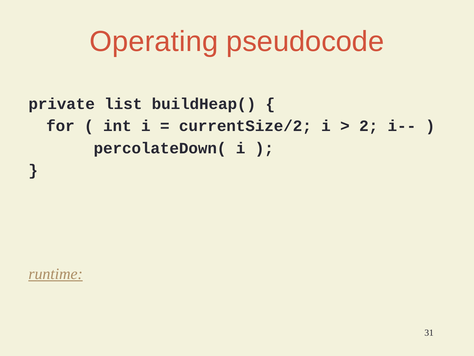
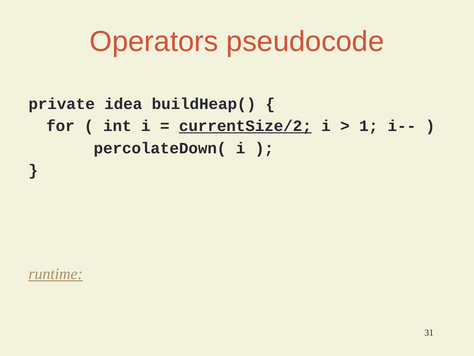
Operating: Operating -> Operators
list: list -> idea
currentSize/2 underline: none -> present
2: 2 -> 1
